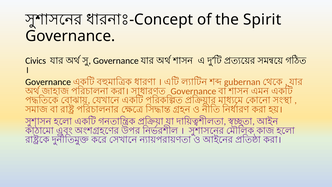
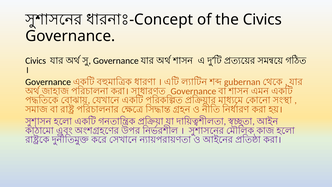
the Spirit: Spirit -> Civics
